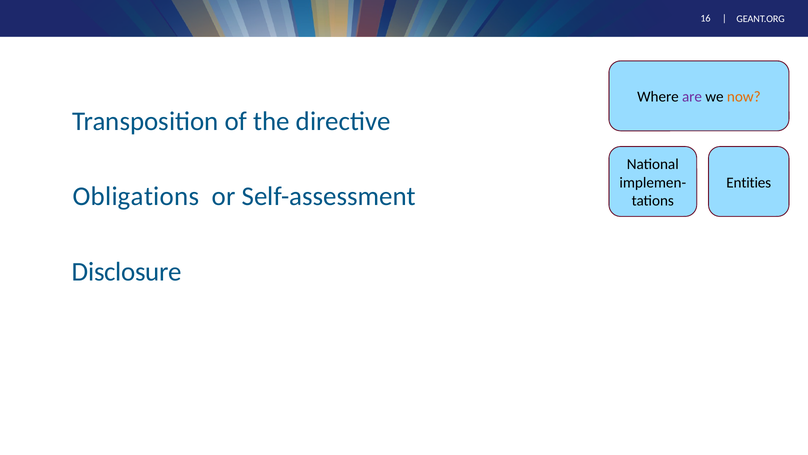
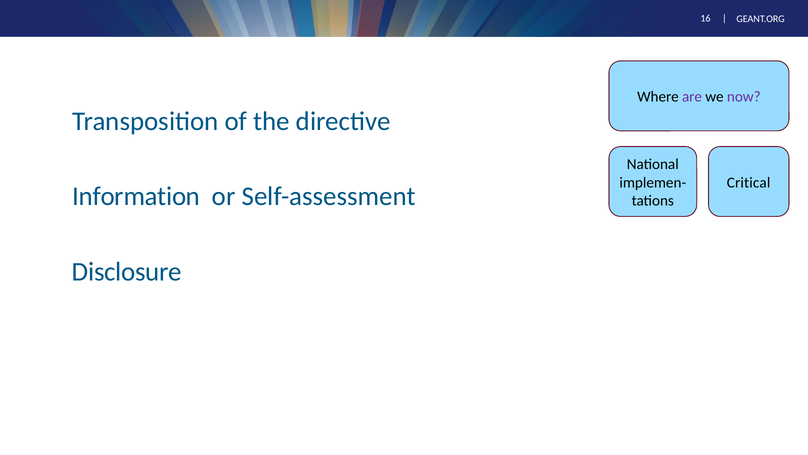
now colour: orange -> purple
Entities: Entities -> Critical
Obligations: Obligations -> Information
